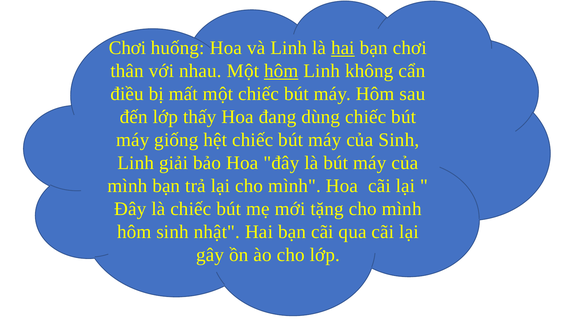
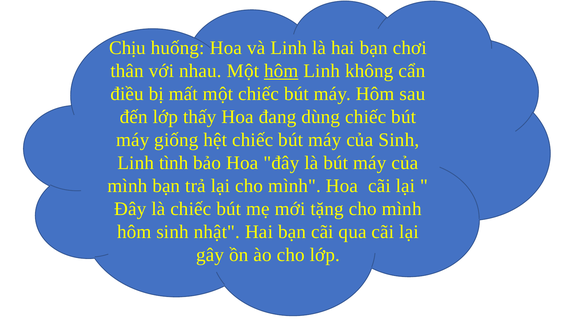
Chơi at (128, 48): Chơi -> Chịu
hai at (343, 48) underline: present -> none
giải: giải -> tình
